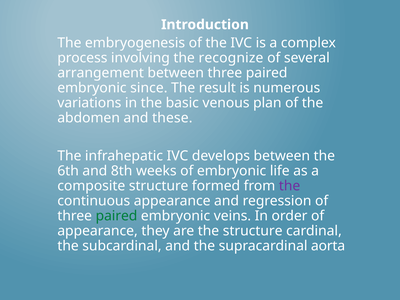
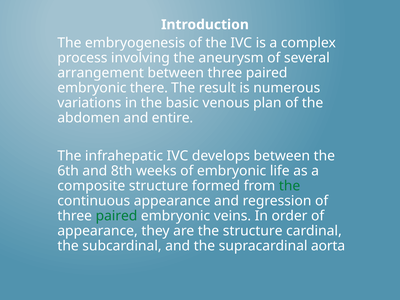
recognize: recognize -> aneurysm
since: since -> there
these: these -> entire
the at (290, 186) colour: purple -> green
